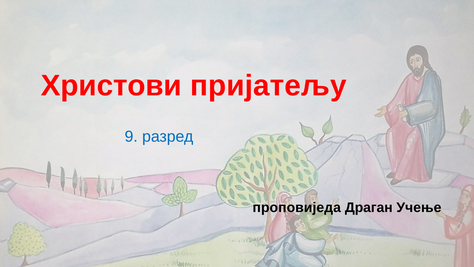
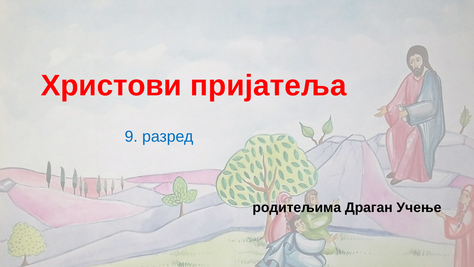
пријатељу: пријатељу -> пријатеља
проповиједа: проповиједа -> родитељима
